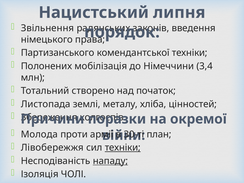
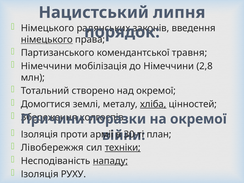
Звільнення at (47, 28): Звільнення -> Німецького
німецького at (47, 40) underline: none -> present
комендантської техніки: техніки -> травня
Полонених at (46, 66): Полонених -> Німеччини
3,4: 3,4 -> 2,8
над початок: початок -> окремої
Листопада: Листопада -> Домогтися
хліба underline: none -> present
Молода at (39, 134): Молода -> Ізоляція
ЧОЛІ: ЧОЛІ -> РУХУ
